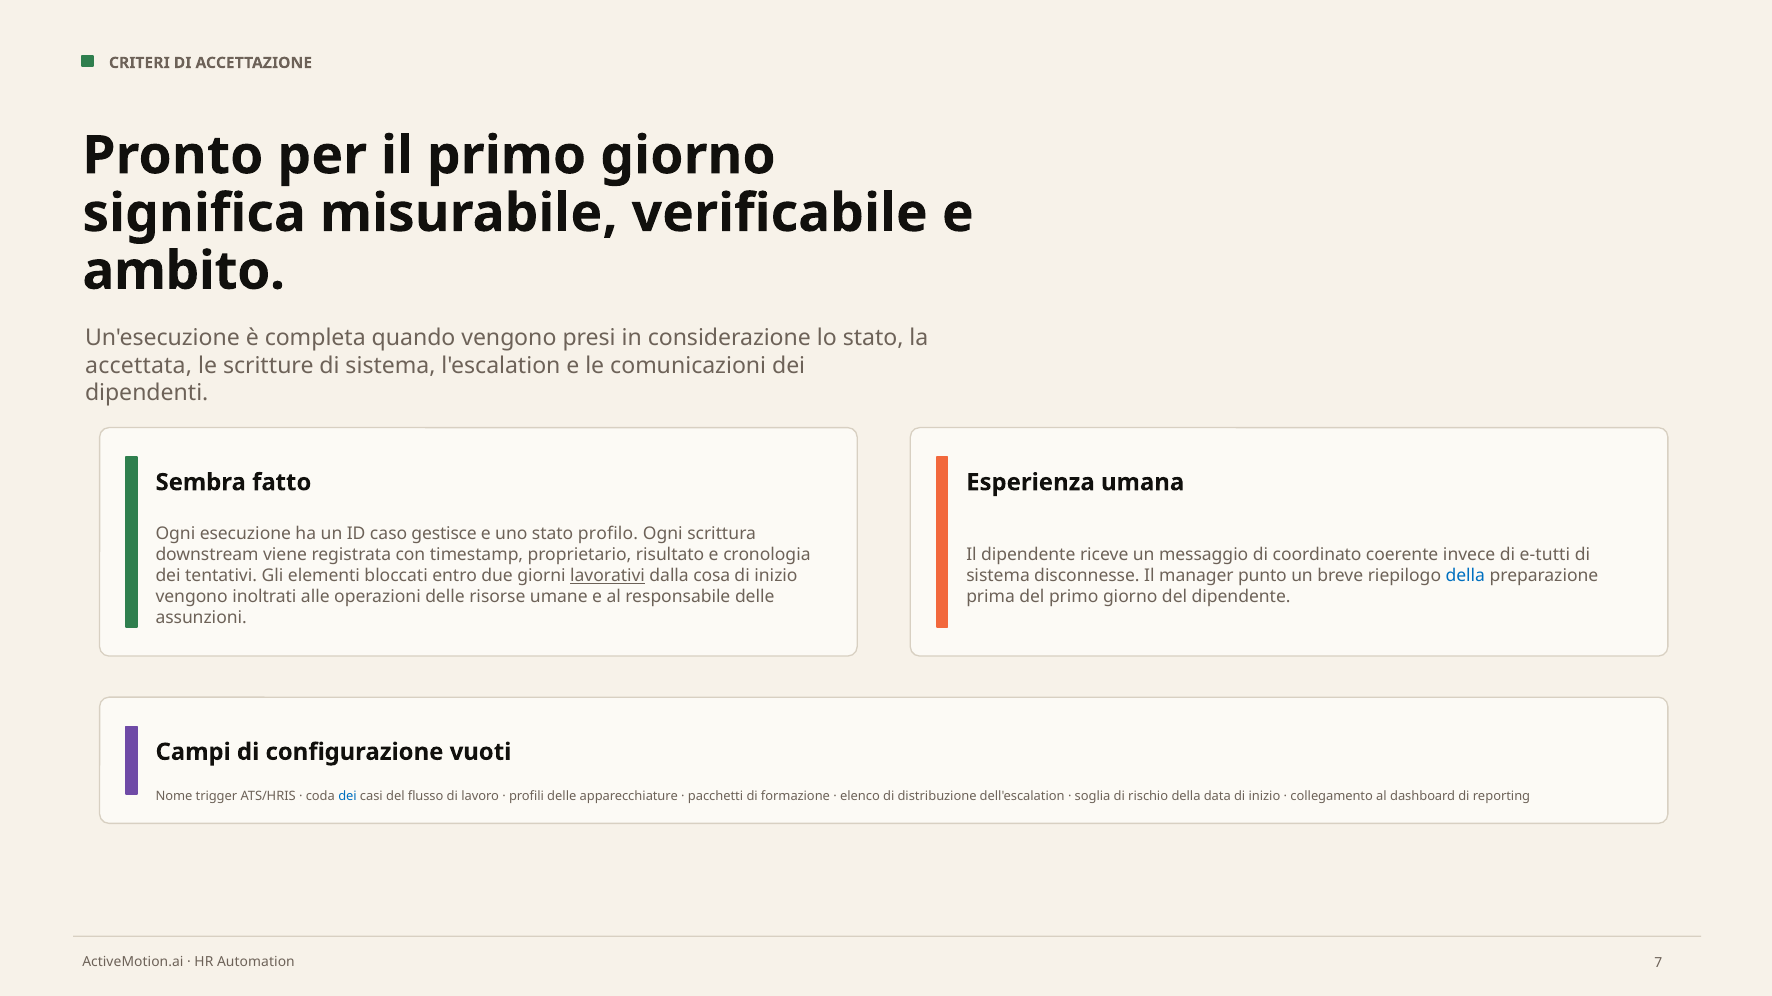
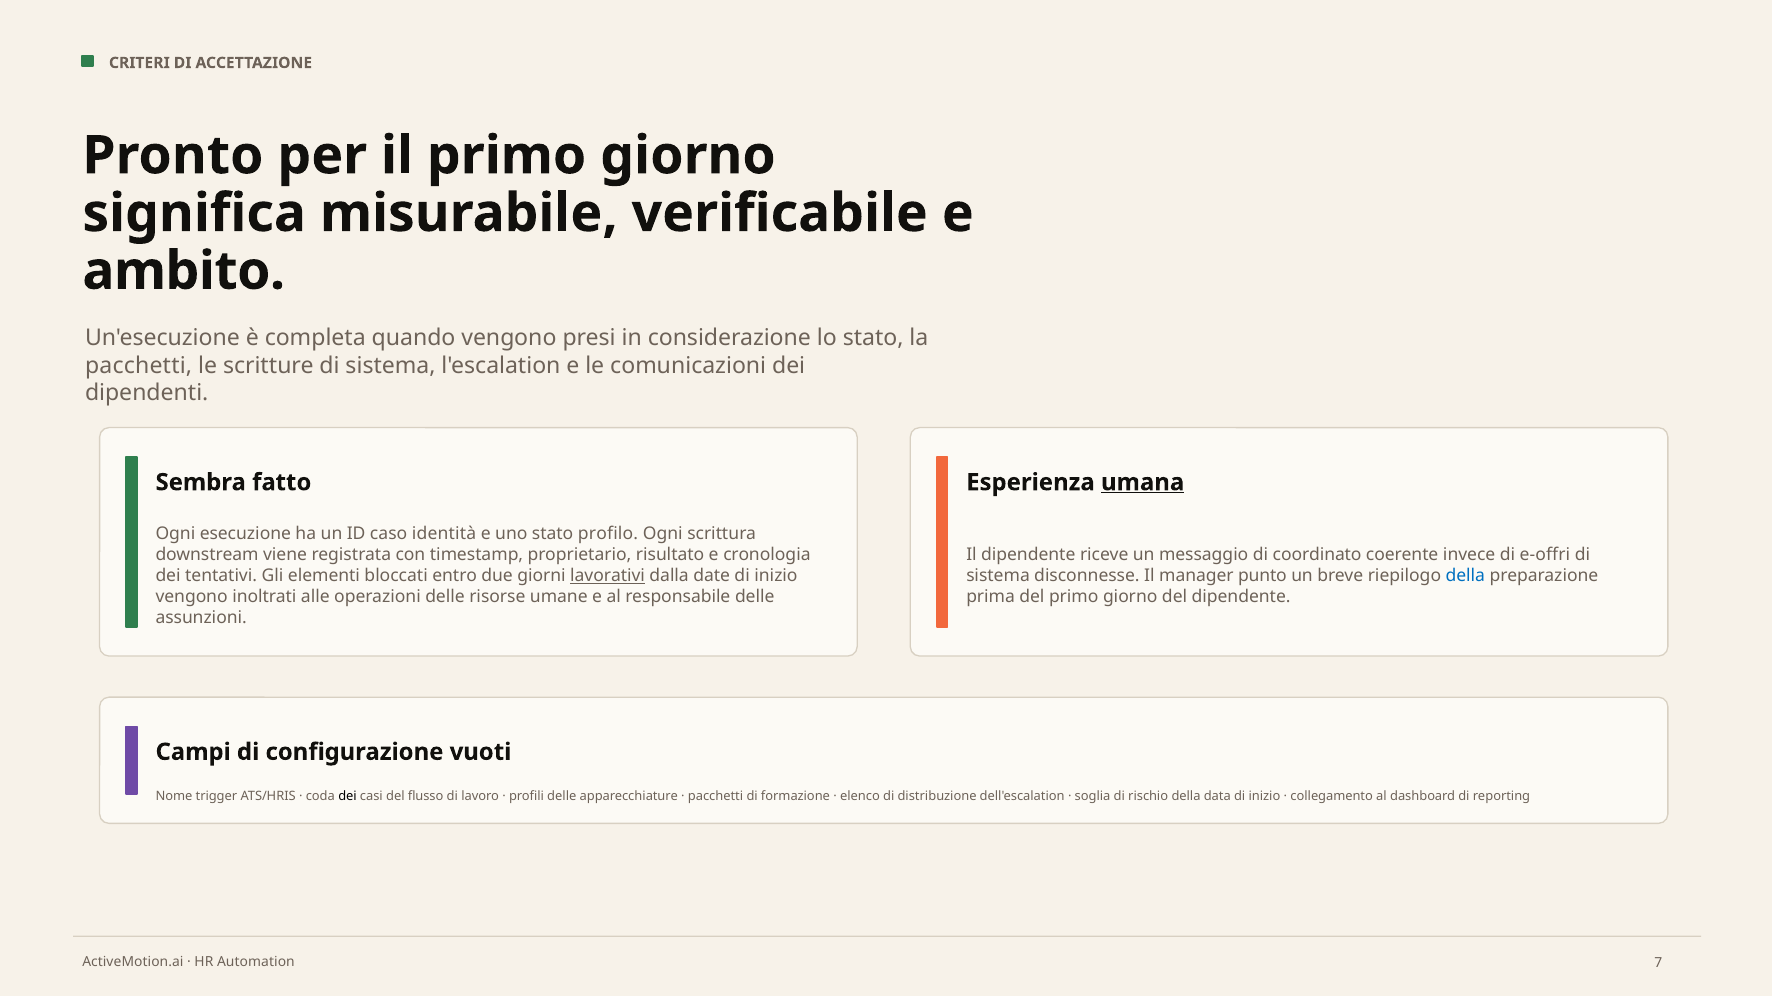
accettata at (139, 366): accettata -> pacchetti
umana underline: none -> present
gestisce: gestisce -> identità
e-tutti: e-tutti -> e-offri
cosa: cosa -> date
dei at (347, 797) colour: blue -> black
